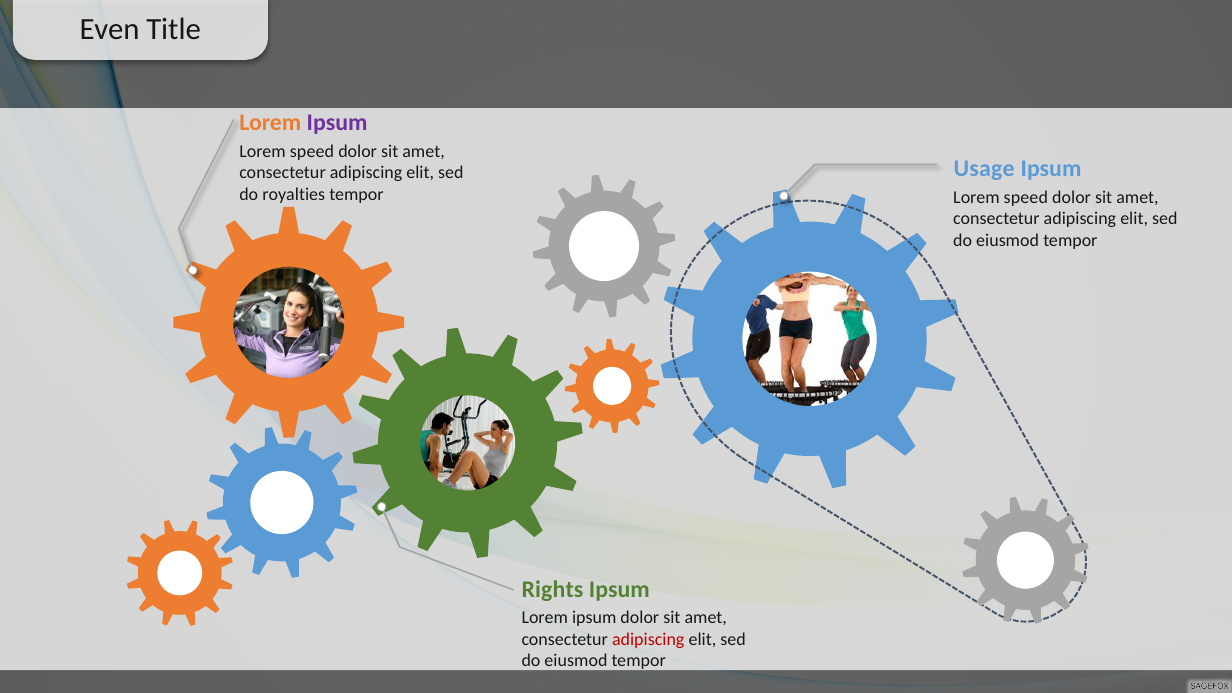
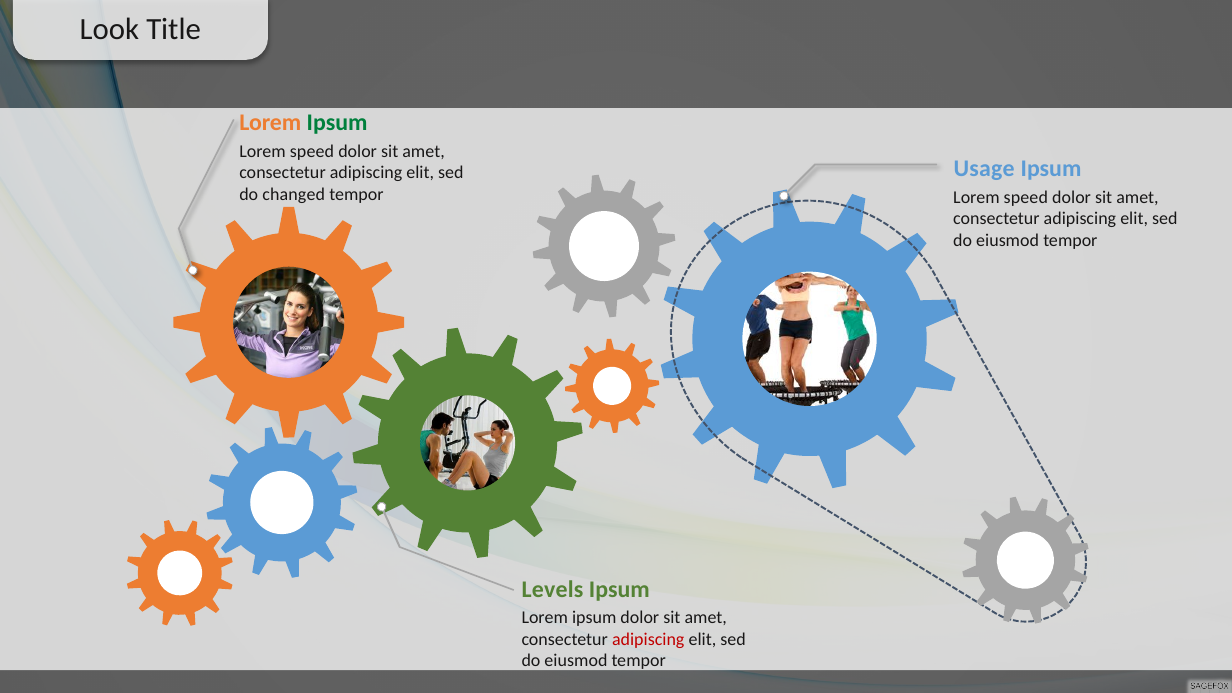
Even: Even -> Look
Ipsum at (337, 123) colour: purple -> green
royalties: royalties -> changed
Rights: Rights -> Levels
